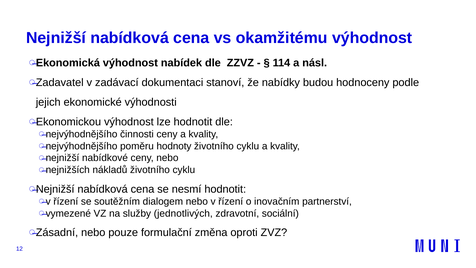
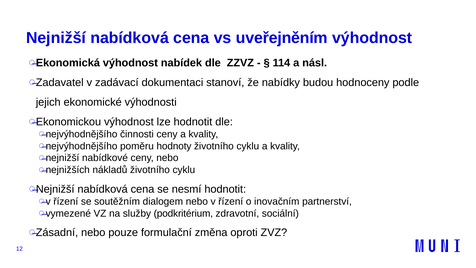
okamžitému: okamžitému -> uveřejněním
jednotlivých: jednotlivých -> podkritérium
